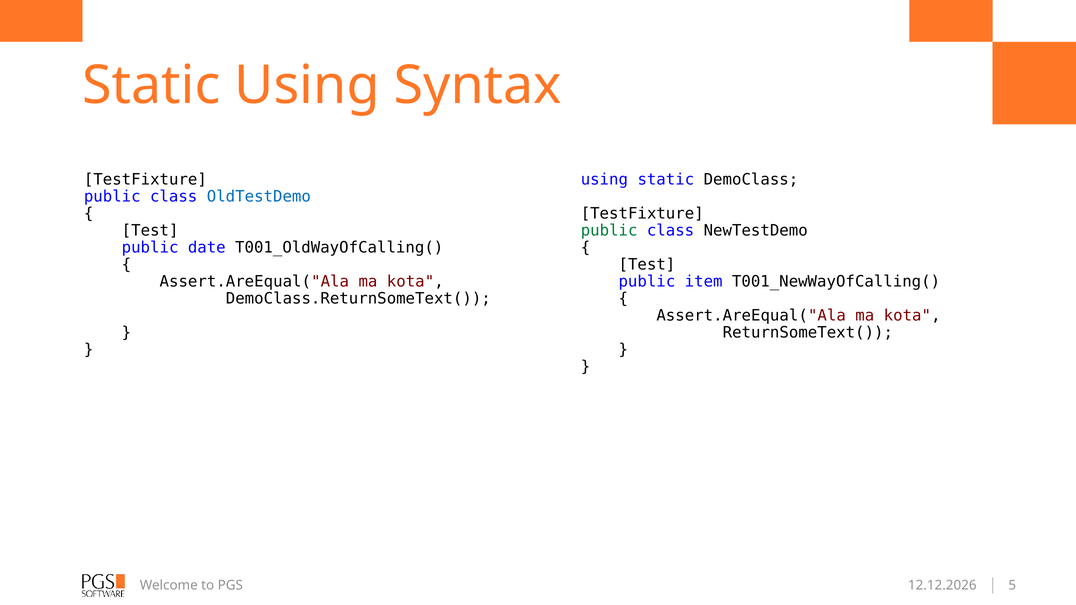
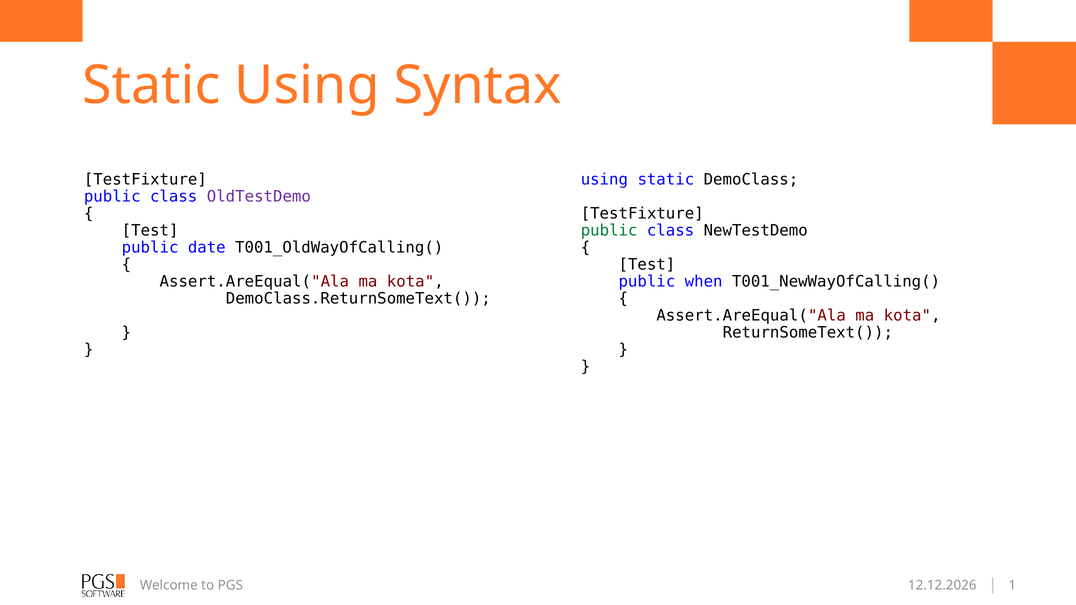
OldTestDemo colour: blue -> purple
item: item -> when
5: 5 -> 1
